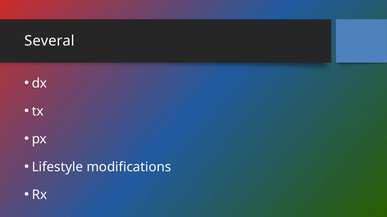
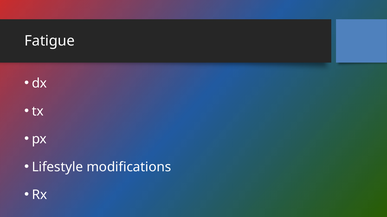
Several: Several -> Fatigue
